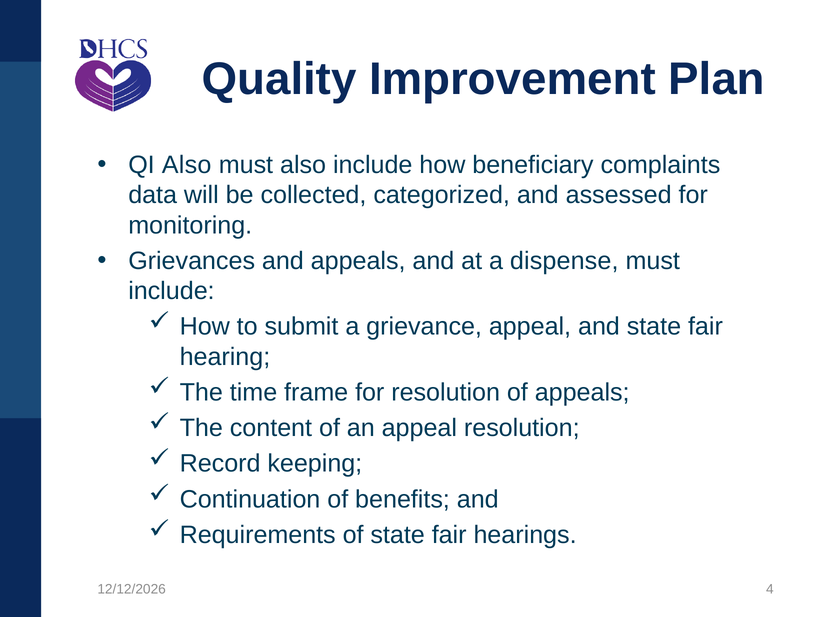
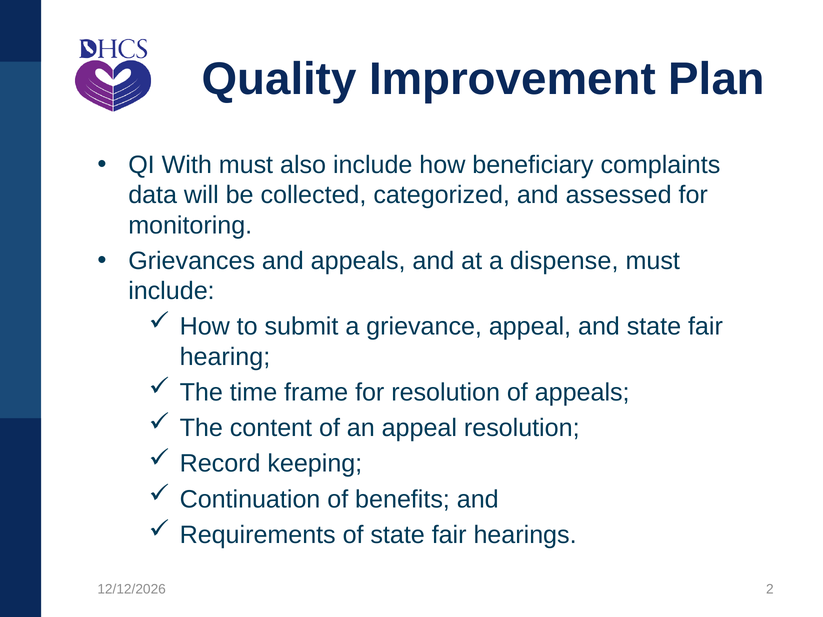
QI Also: Also -> With
4: 4 -> 2
